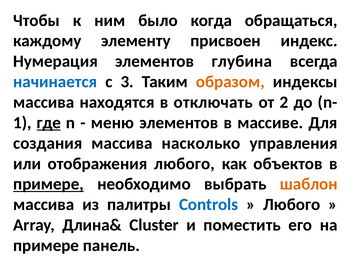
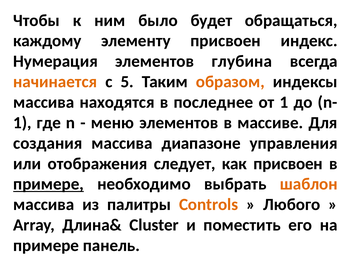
когда: когда -> будет
начинается colour: blue -> orange
3: 3 -> 5
отключать: отключать -> последнее
от 2: 2 -> 1
где underline: present -> none
насколько: насколько -> диапазоне
отображения любого: любого -> следует
как объектов: объектов -> присвоен
Controls colour: blue -> orange
